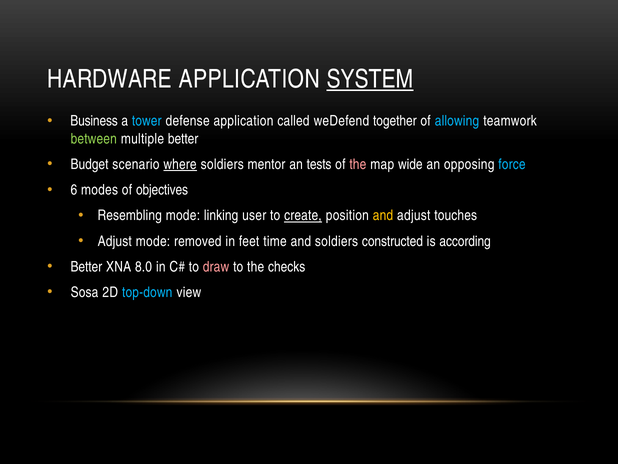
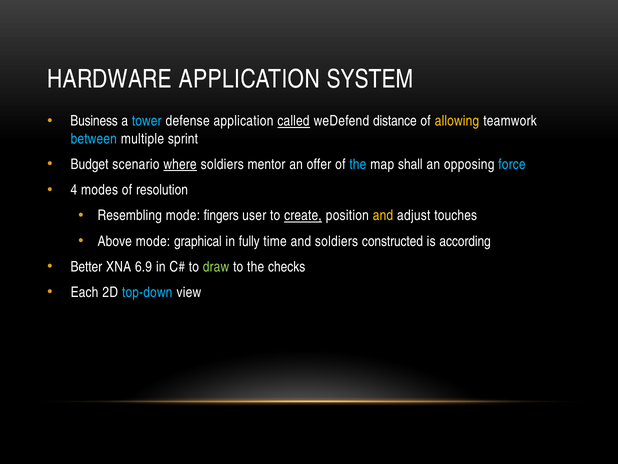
SYSTEM underline: present -> none
called underline: none -> present
together: together -> distance
allowing colour: light blue -> yellow
between colour: light green -> light blue
multiple better: better -> sprint
tests: tests -> offer
the at (358, 164) colour: pink -> light blue
wide: wide -> shall
6: 6 -> 4
objectives: objectives -> resolution
linking: linking -> fingers
Adjust at (115, 241): Adjust -> Above
removed: removed -> graphical
feet: feet -> fully
8.0: 8.0 -> 6.9
draw colour: pink -> light green
Sosa: Sosa -> Each
